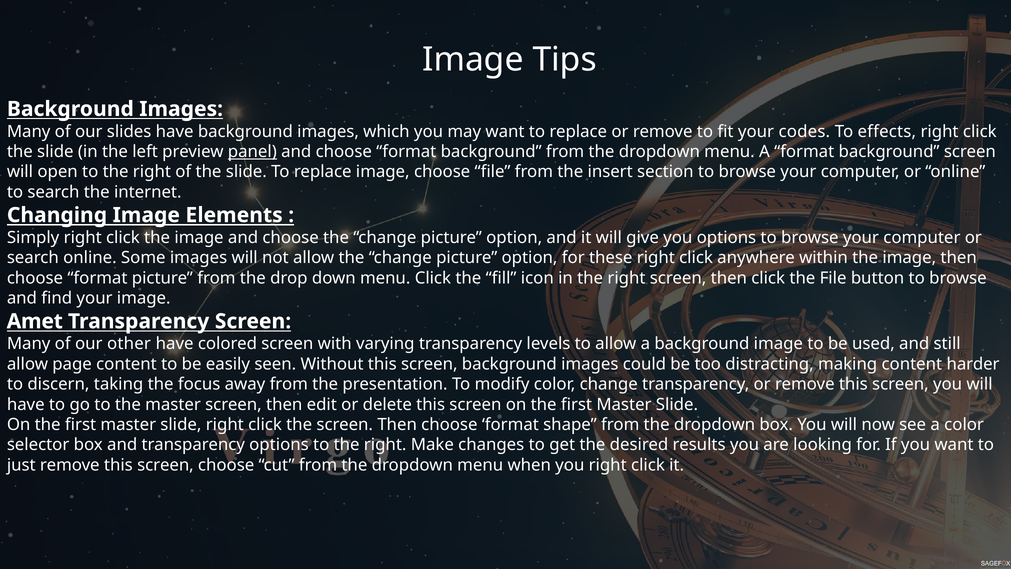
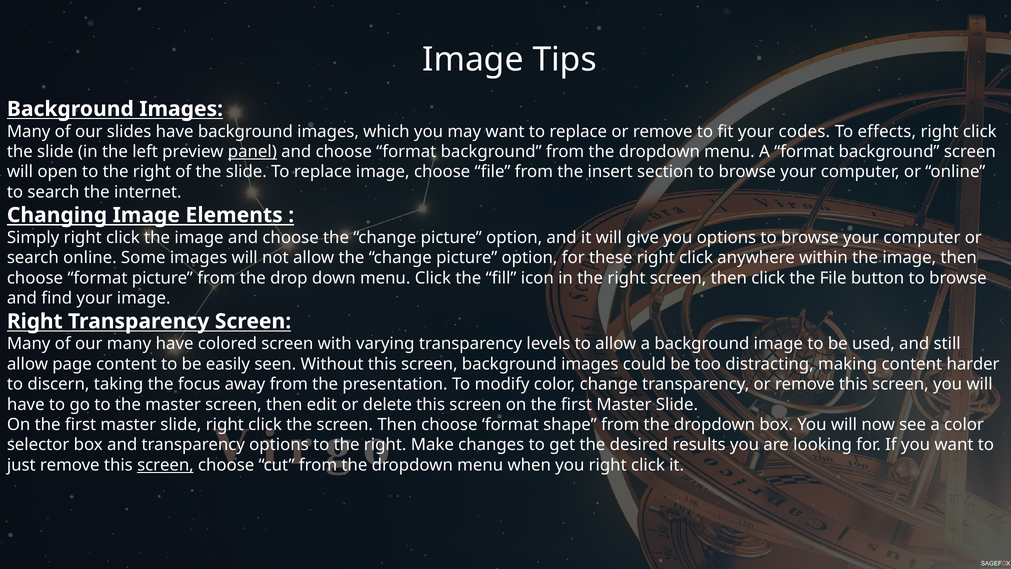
Amet at (35, 321): Amet -> Right
our other: other -> many
screen at (165, 465) underline: none -> present
